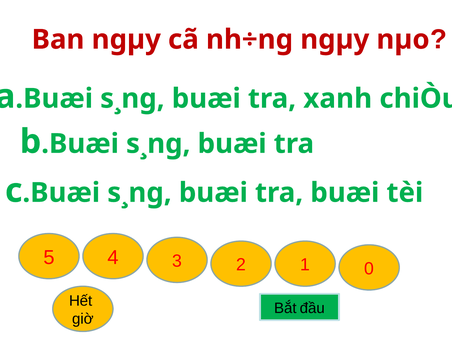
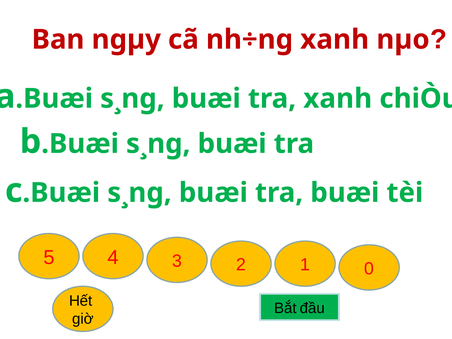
nh÷ng ngµy: ngµy -> xanh
